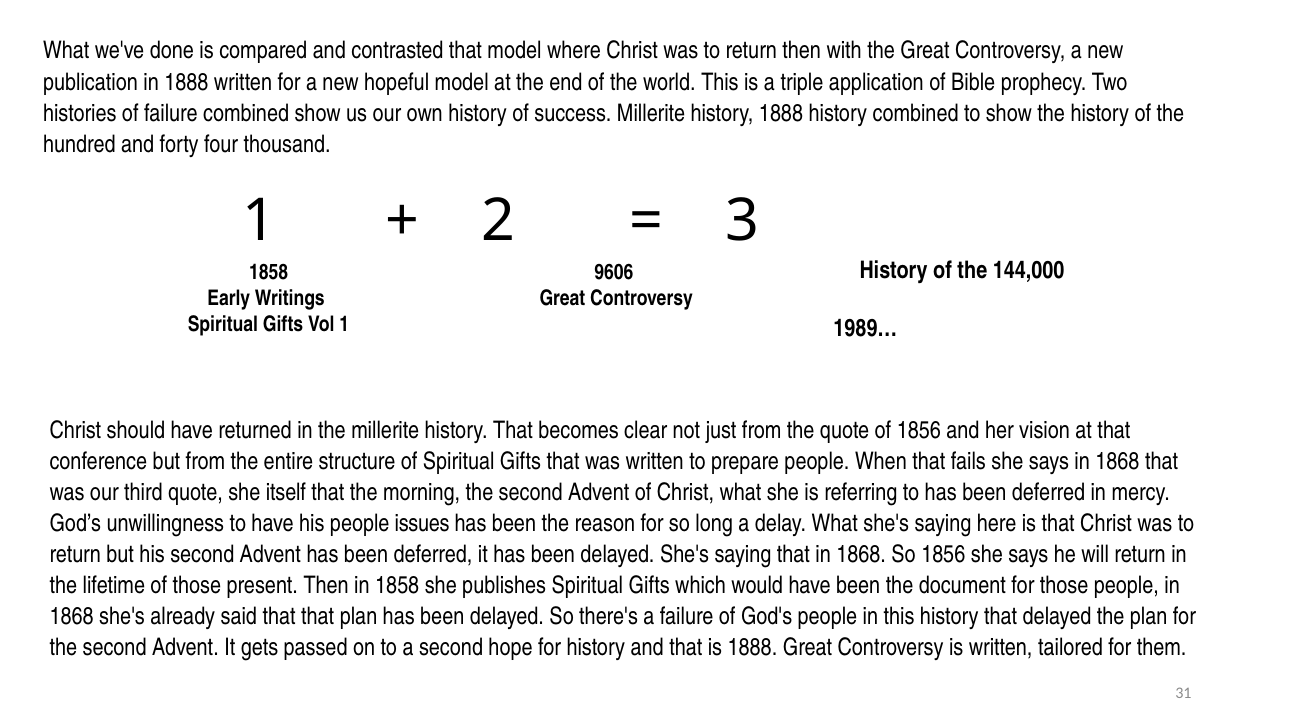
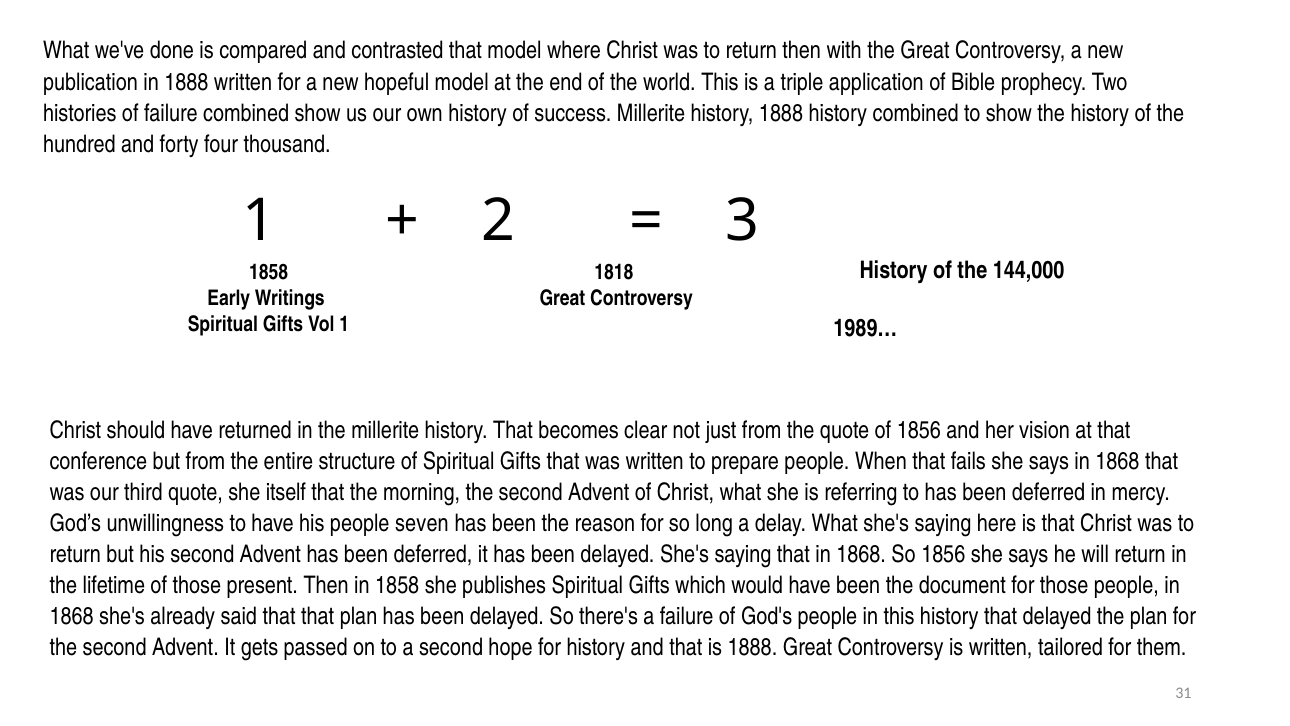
9606: 9606 -> 1818
issues: issues -> seven
